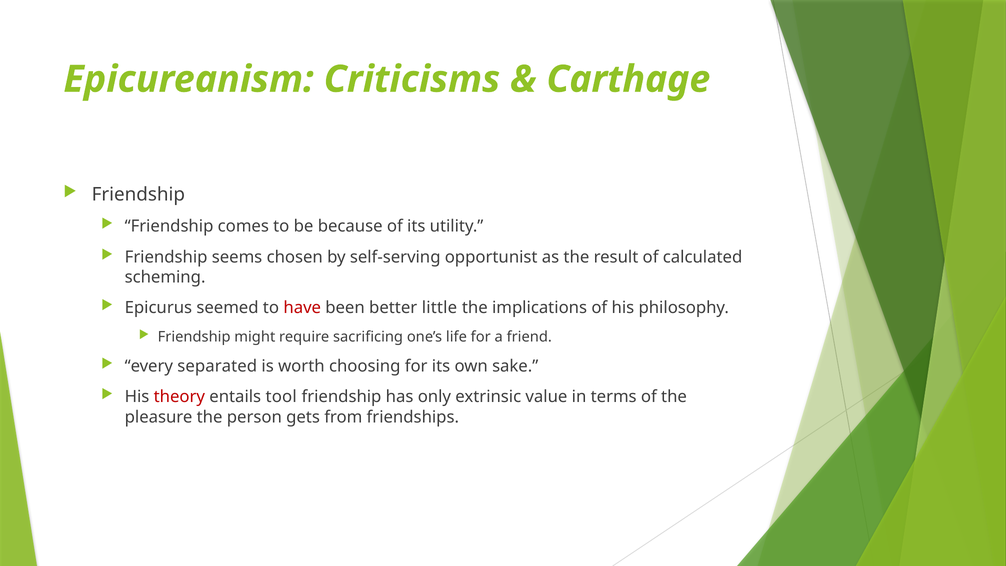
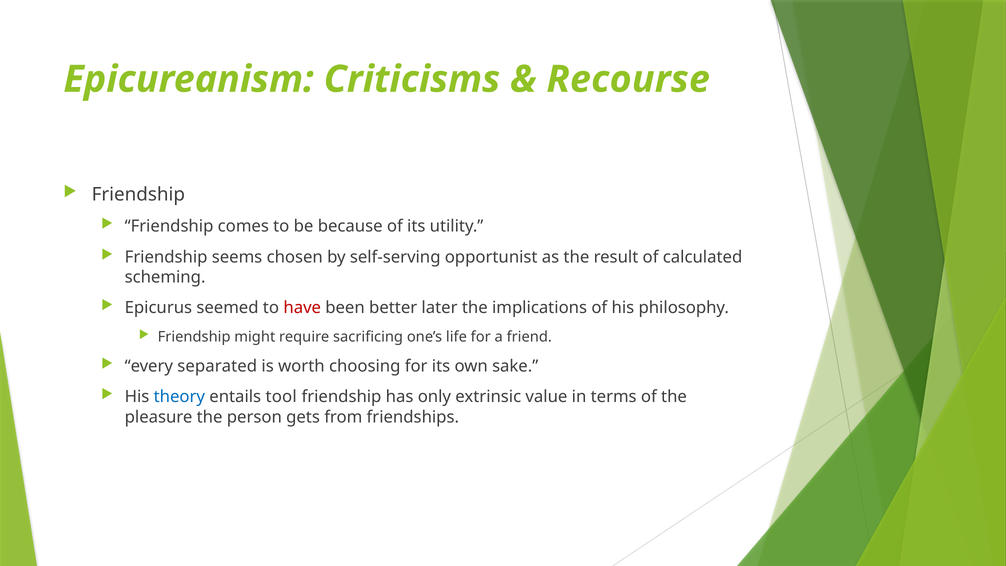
Carthage: Carthage -> Recourse
little: little -> later
theory colour: red -> blue
